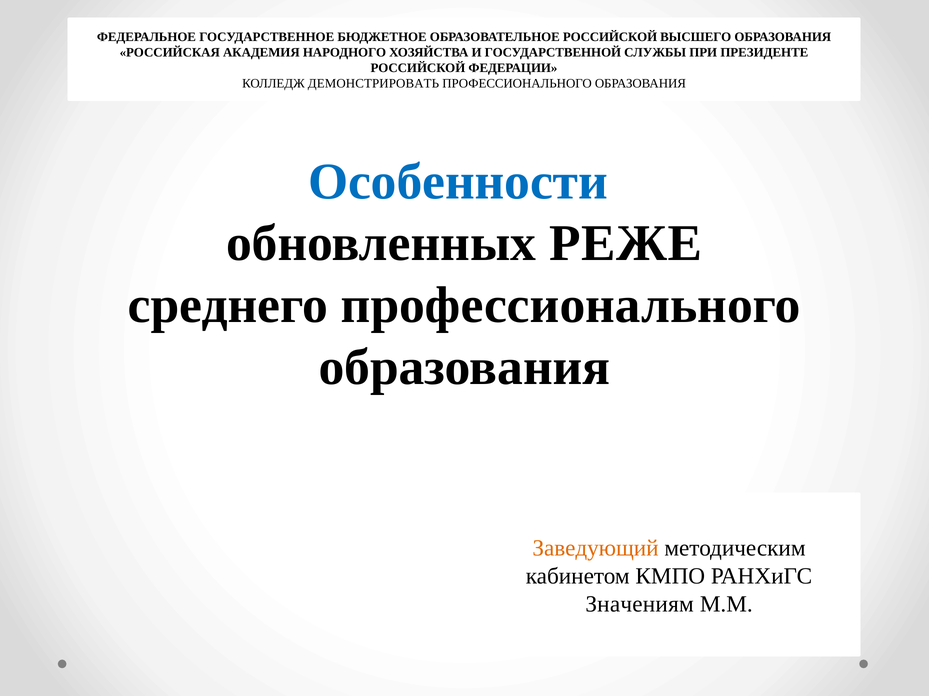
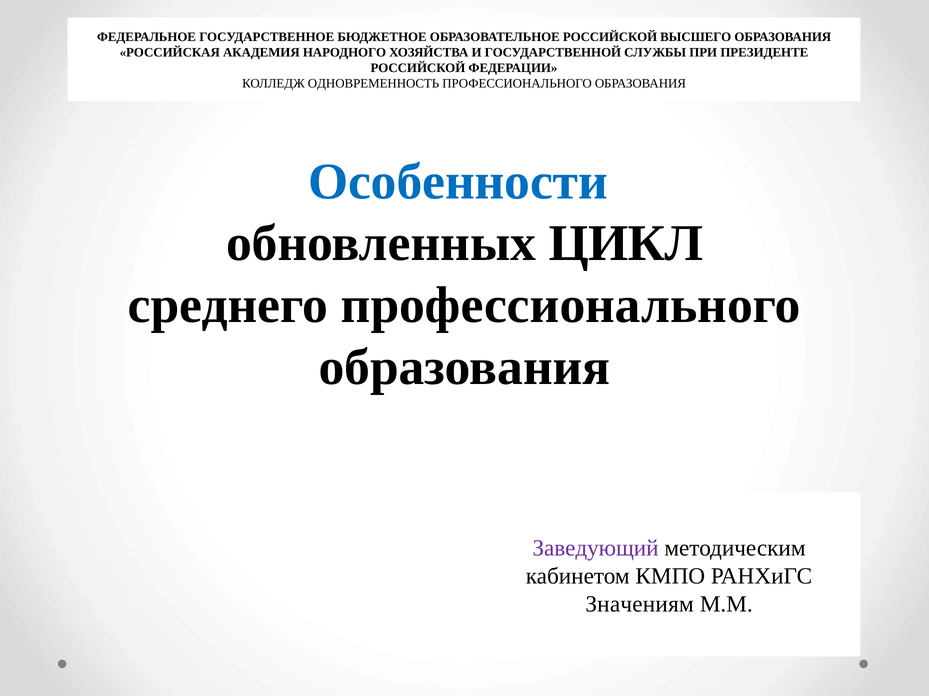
ДЕМОНСТРИРОВАТЬ: ДЕМОНСТРИРОВАТЬ -> ОДНОВРЕМЕННОСТЬ
РЕЖЕ: РЕЖЕ -> ЦИКЛ
Заведующий colour: orange -> purple
